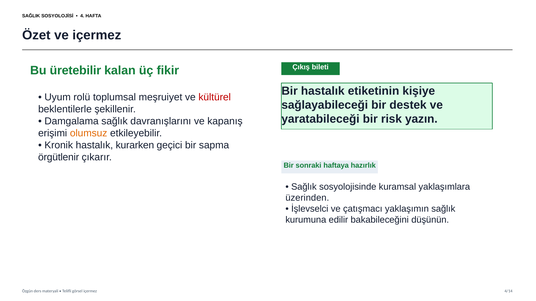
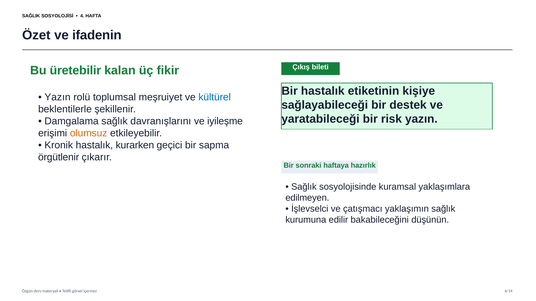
ve içermez: içermez -> ifadenin
Uyum at (58, 97): Uyum -> Yazın
kültürel colour: red -> blue
kapanış: kapanış -> iyileşme
üzerinden: üzerinden -> edilmeyen
